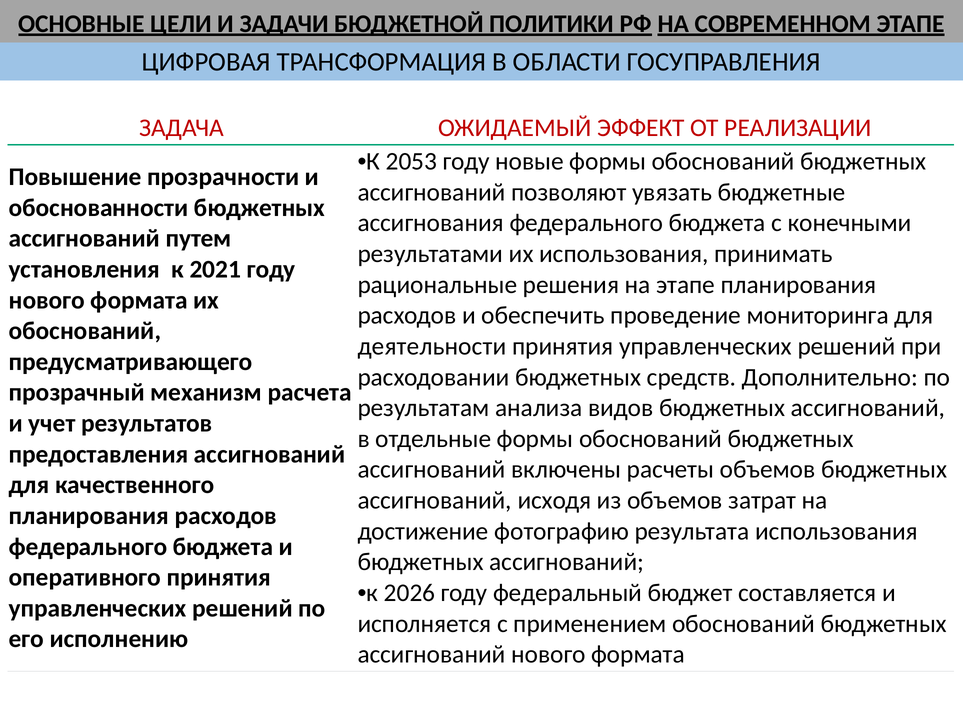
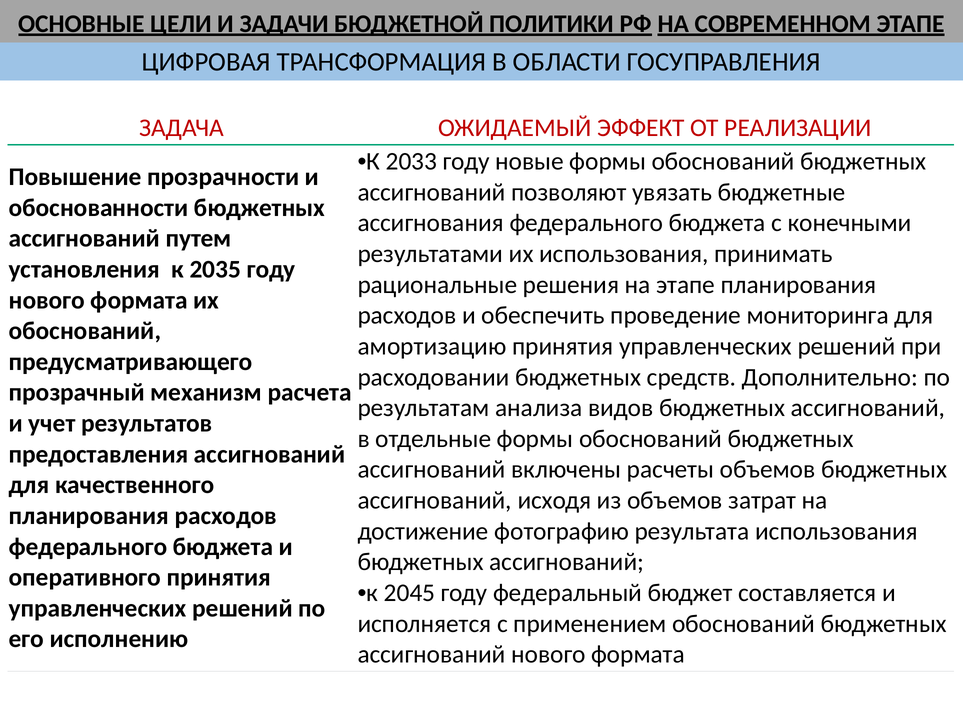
2053: 2053 -> 2033
2021: 2021 -> 2035
деятельности: деятельности -> амортизацию
2026: 2026 -> 2045
